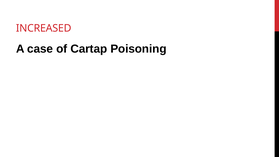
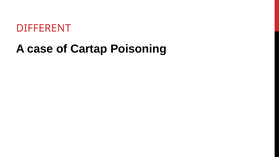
INCREASED: INCREASED -> DIFFERENT
